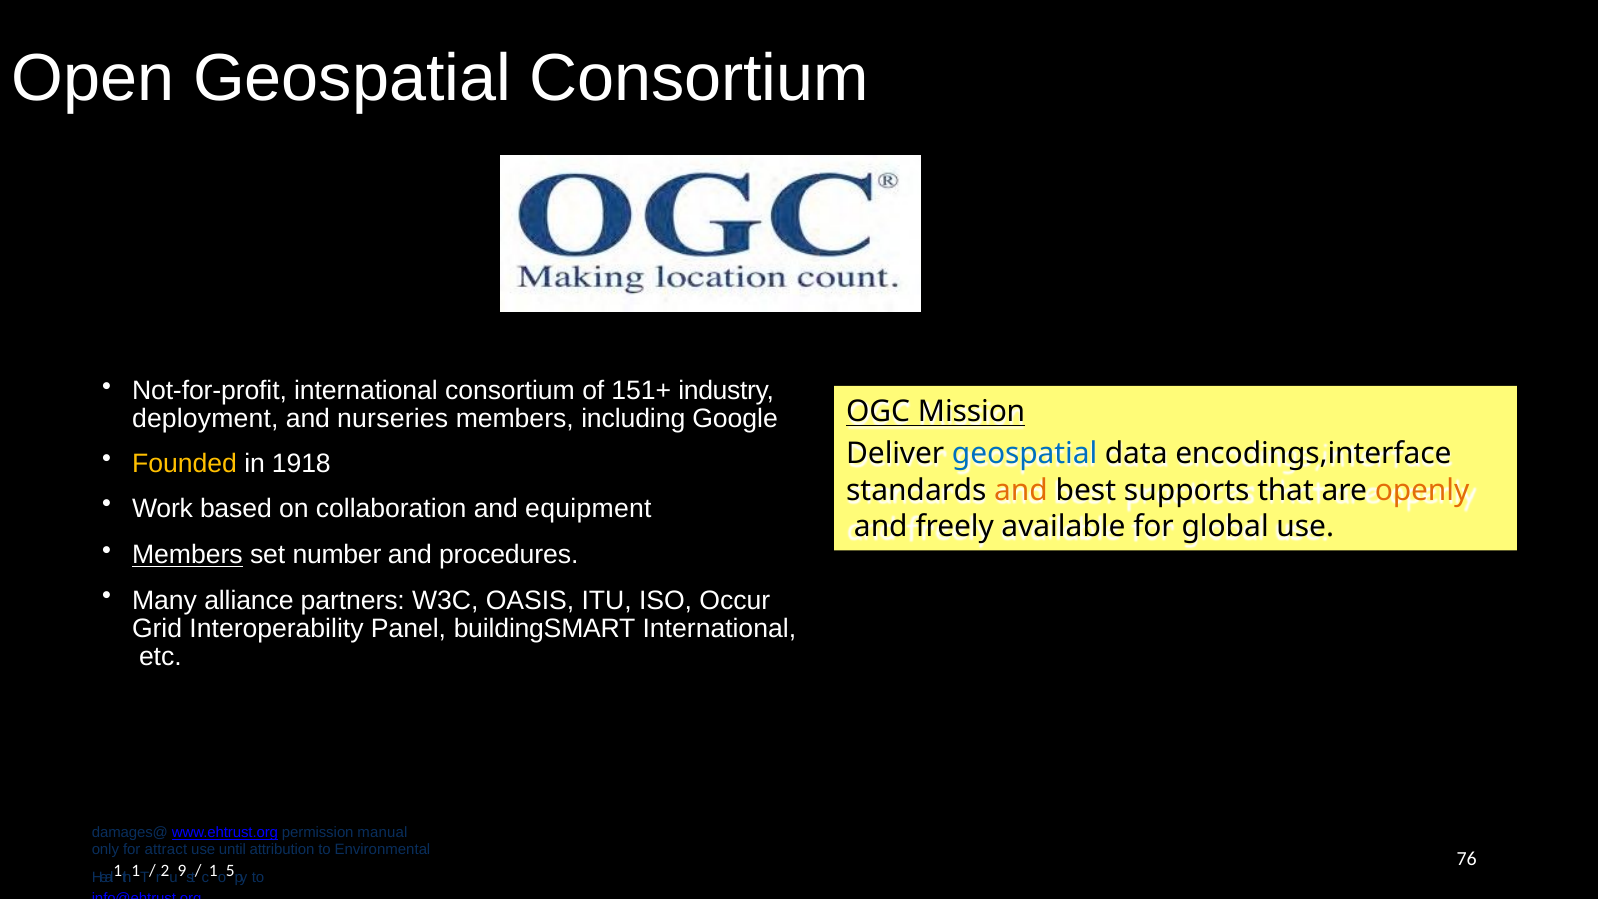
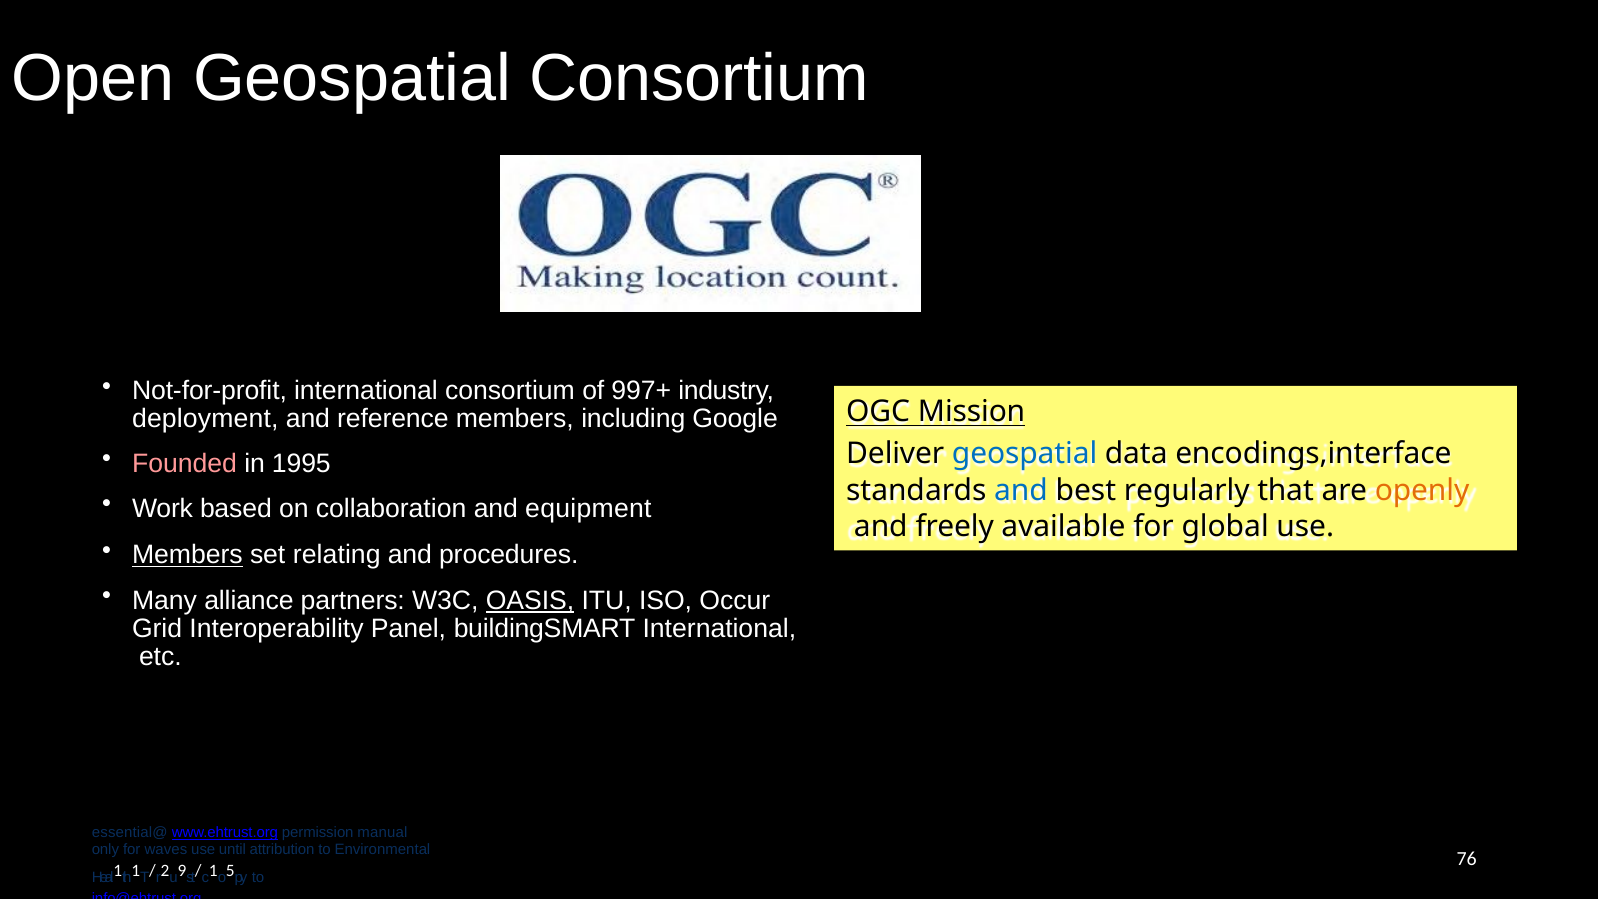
151+: 151+ -> 997+
nurseries: nurseries -> reference
Founded colour: yellow -> pink
1918: 1918 -> 1995
and at (1021, 490) colour: orange -> blue
supports: supports -> regularly
number: number -> relating
OASIS underline: none -> present
damages@: damages@ -> essential@
attract: attract -> waves
